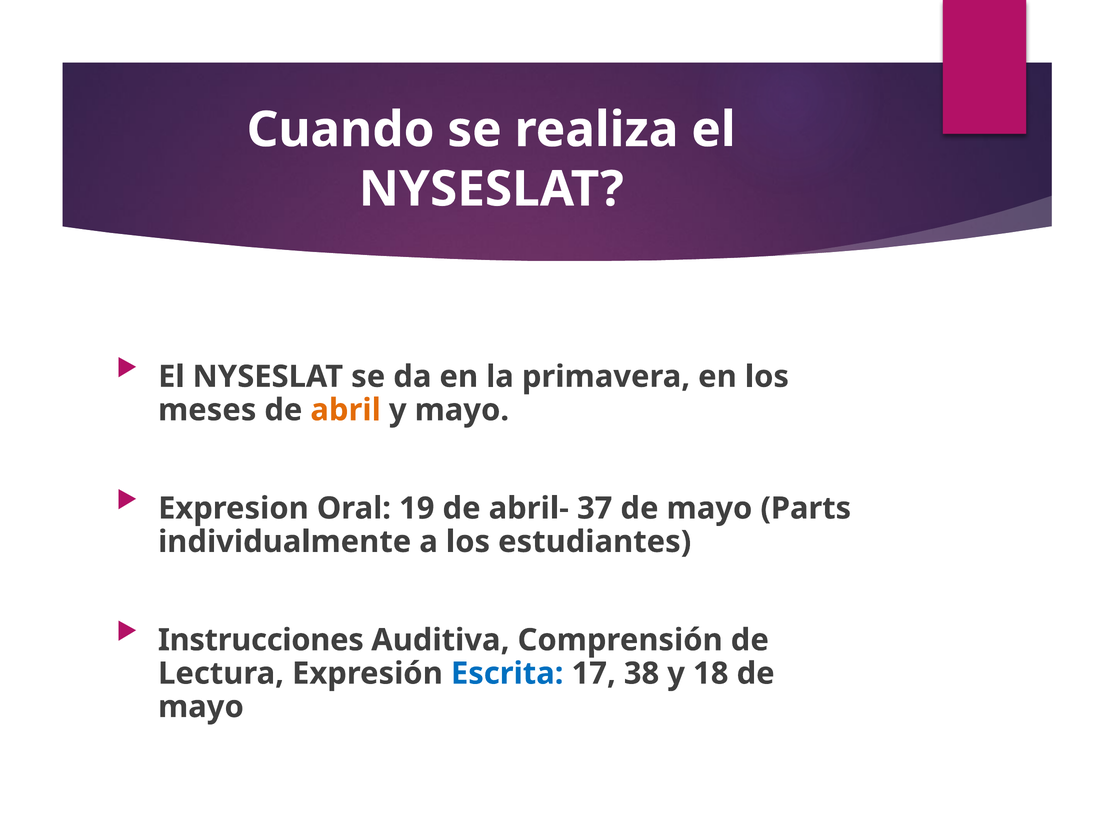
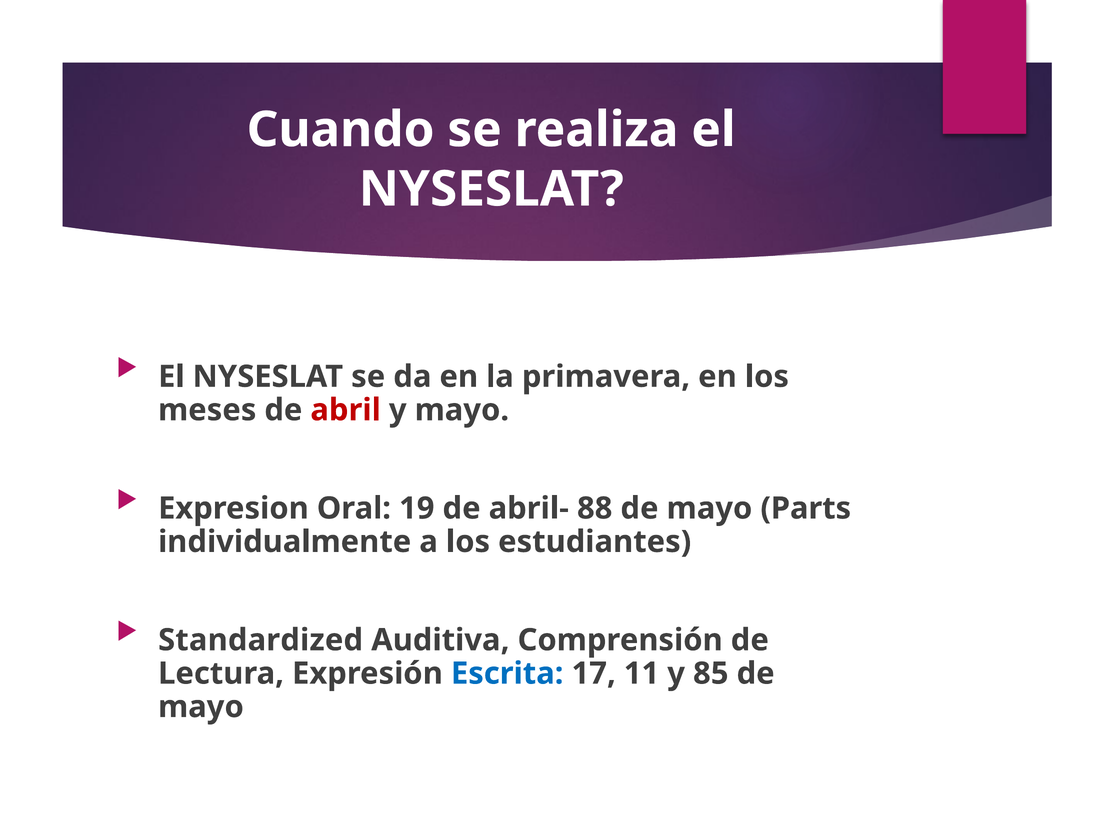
abril colour: orange -> red
37: 37 -> 88
Instrucciones: Instrucciones -> Standardized
38: 38 -> 11
18: 18 -> 85
